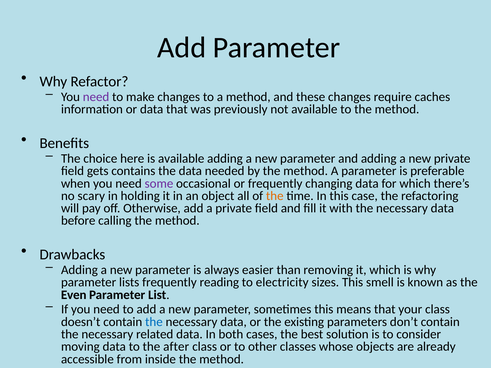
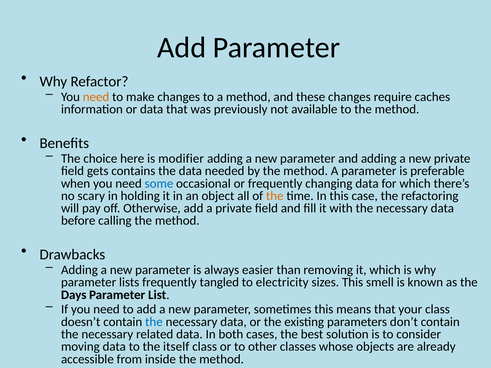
need at (96, 97) colour: purple -> orange
is available: available -> modifier
some colour: purple -> blue
reading: reading -> tangled
Even: Even -> Days
after: after -> itself
